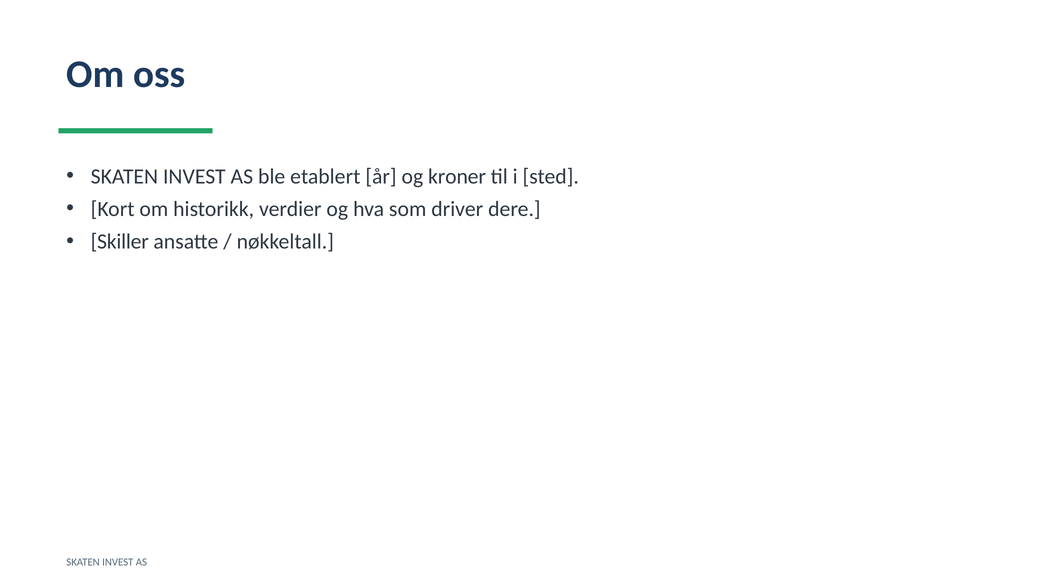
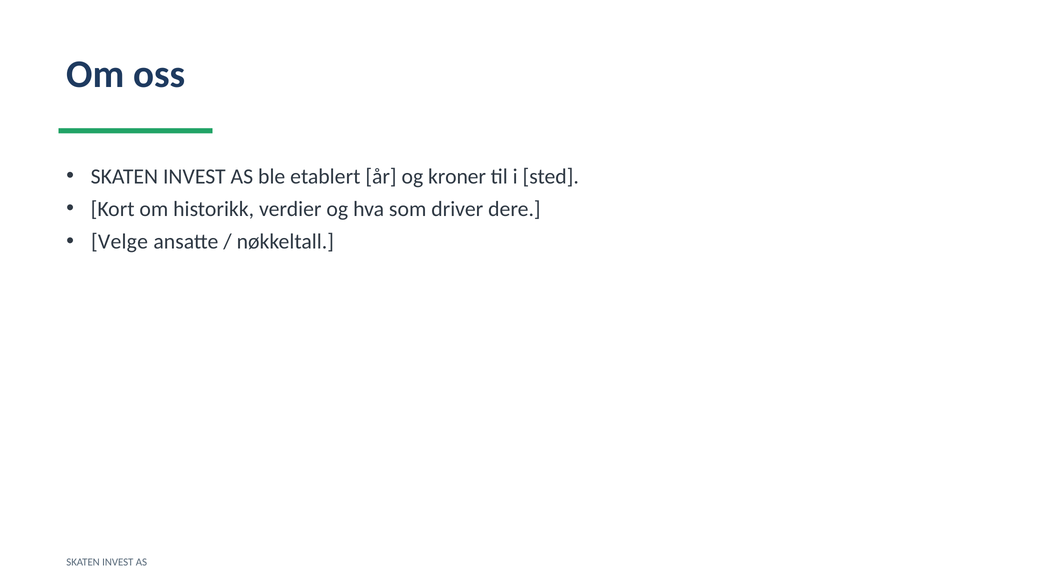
Skiller: Skiller -> Velge
